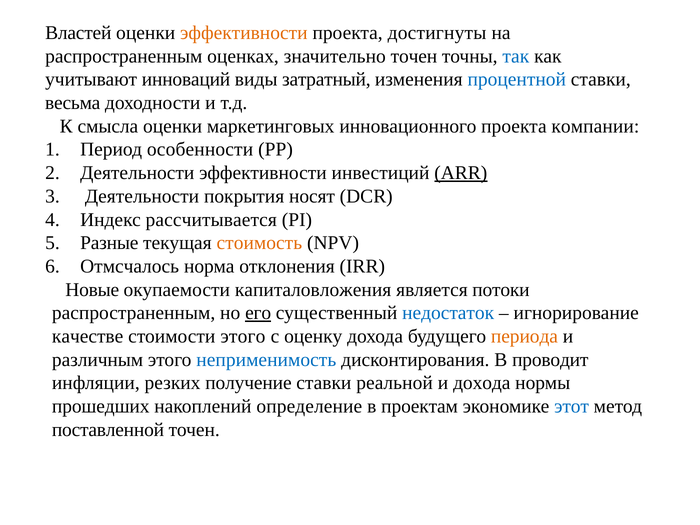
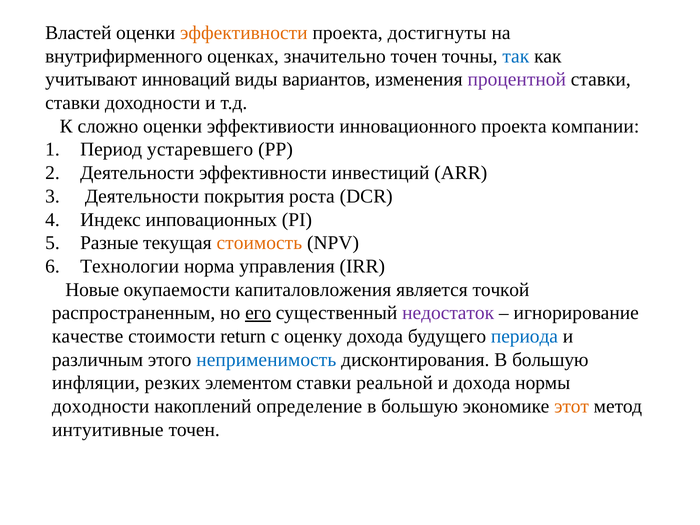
распространенным at (124, 56): распространенным -> внутрифирменного
затратный: затратный -> вариантов
процентной colour: blue -> purple
весьма at (73, 103): весьма -> ставки
смысла: смысла -> сложно
маркетинговых: маркетинговых -> эффективиости
особенности: особенности -> устаревшего
ARR underline: present -> none
носят: носят -> роста
рассчитывается: рассчитывается -> инповационных
Отмсчалось: Отмсчалось -> Технологии
отклонения: отклонения -> управления
потоки: потоки -> точкой
недостаток colour: blue -> purple
стоимости этого: этого -> return
периода colour: orange -> blue
дисконтирования В проводит: проводит -> большую
получение: получение -> элементом
прошедших at (101, 406): прошедших -> доходности
проектам at (420, 406): проектам -> большую
этот colour: blue -> orange
поставленной: поставленной -> интуитивные
